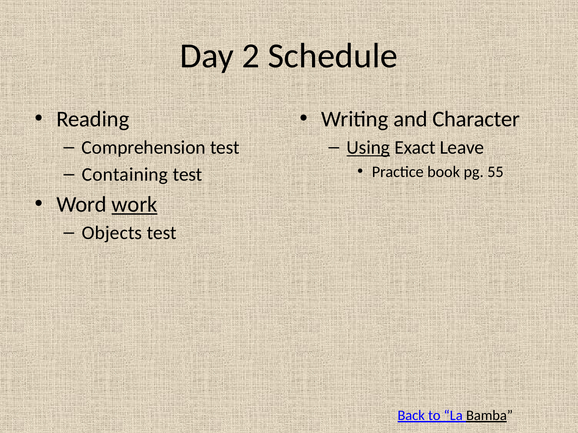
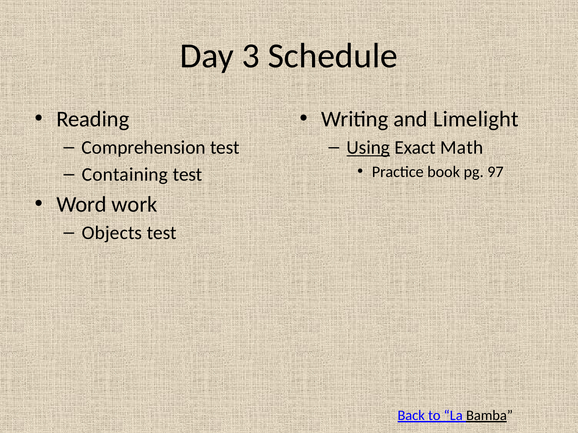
2: 2 -> 3
Character: Character -> Limelight
Leave: Leave -> Math
55: 55 -> 97
work underline: present -> none
